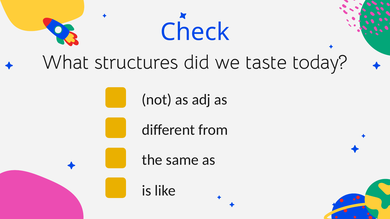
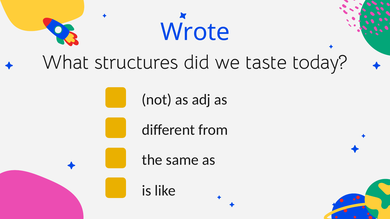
Check: Check -> Wrote
